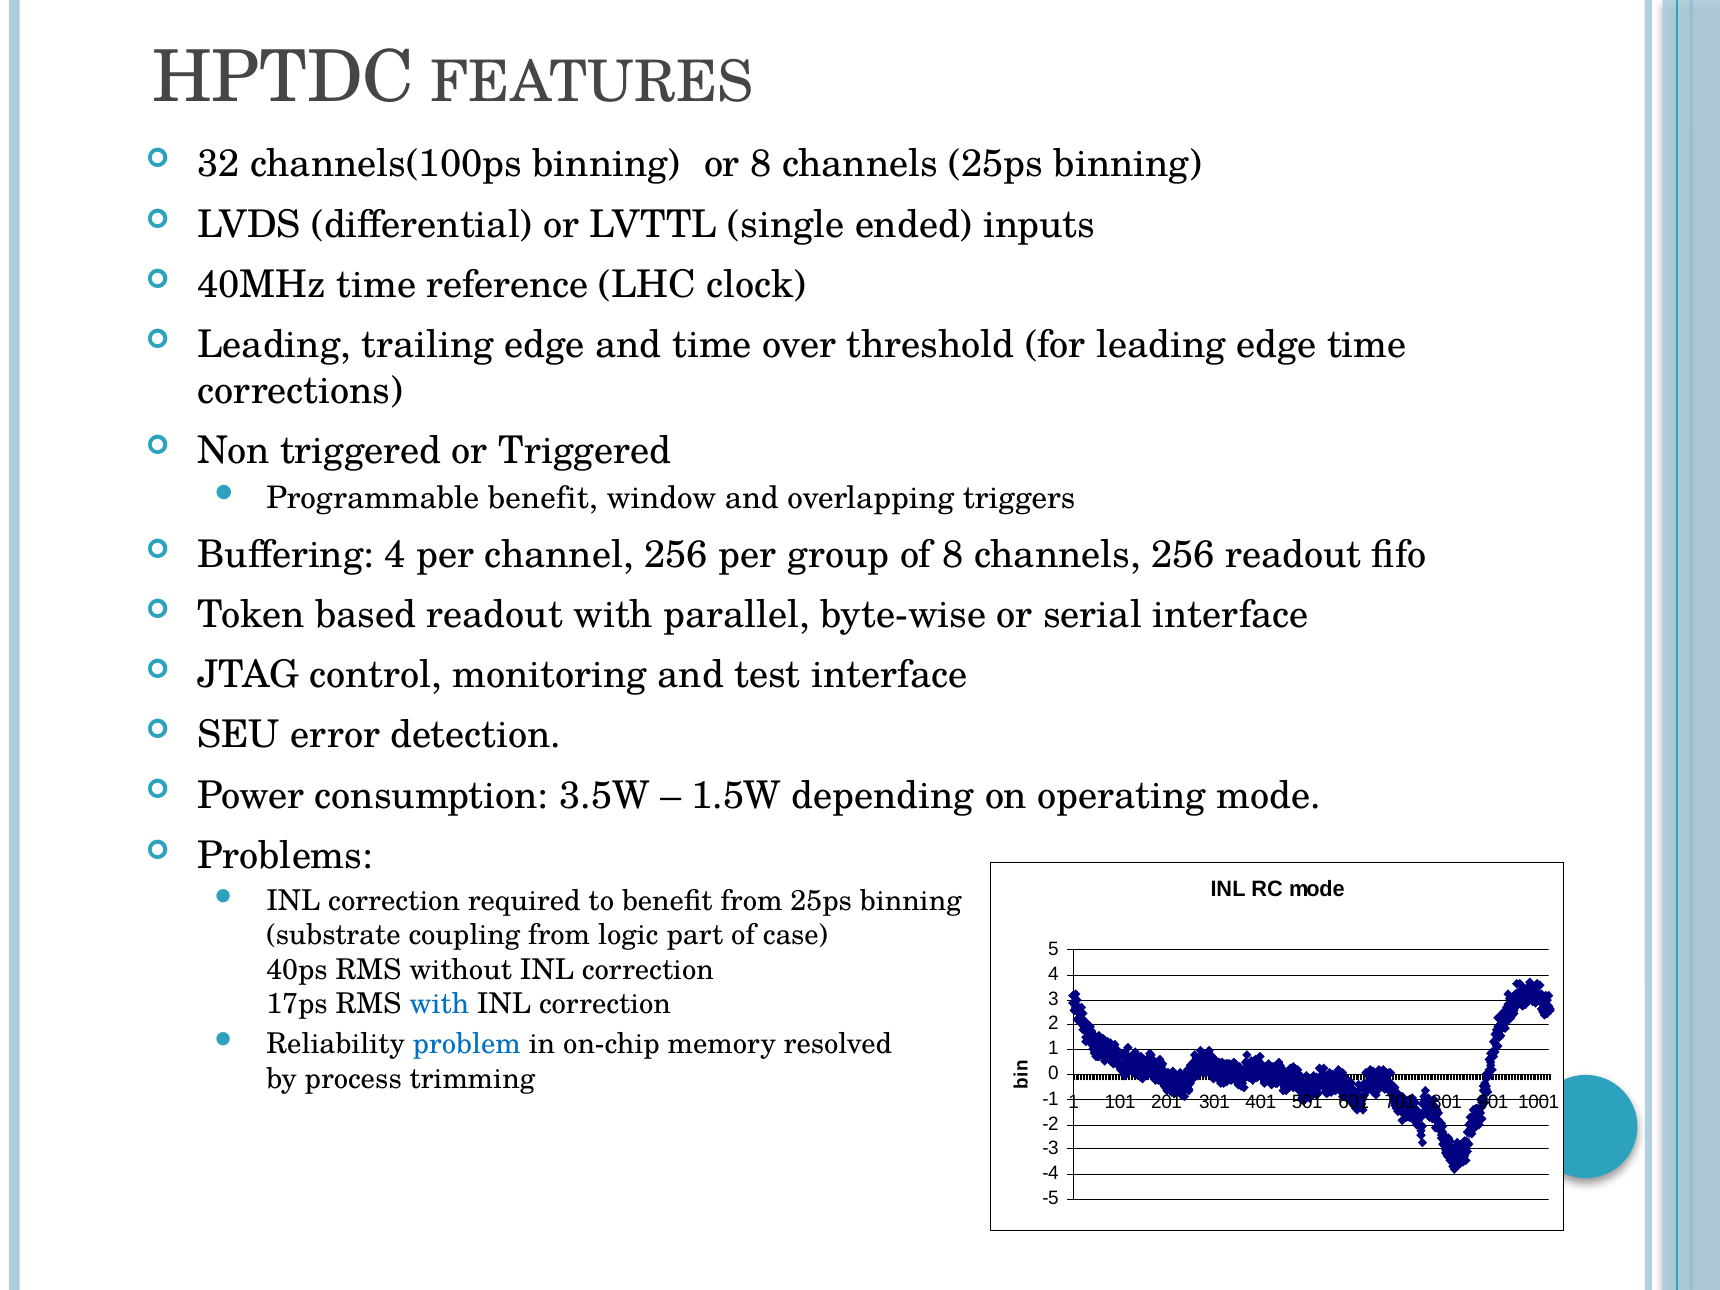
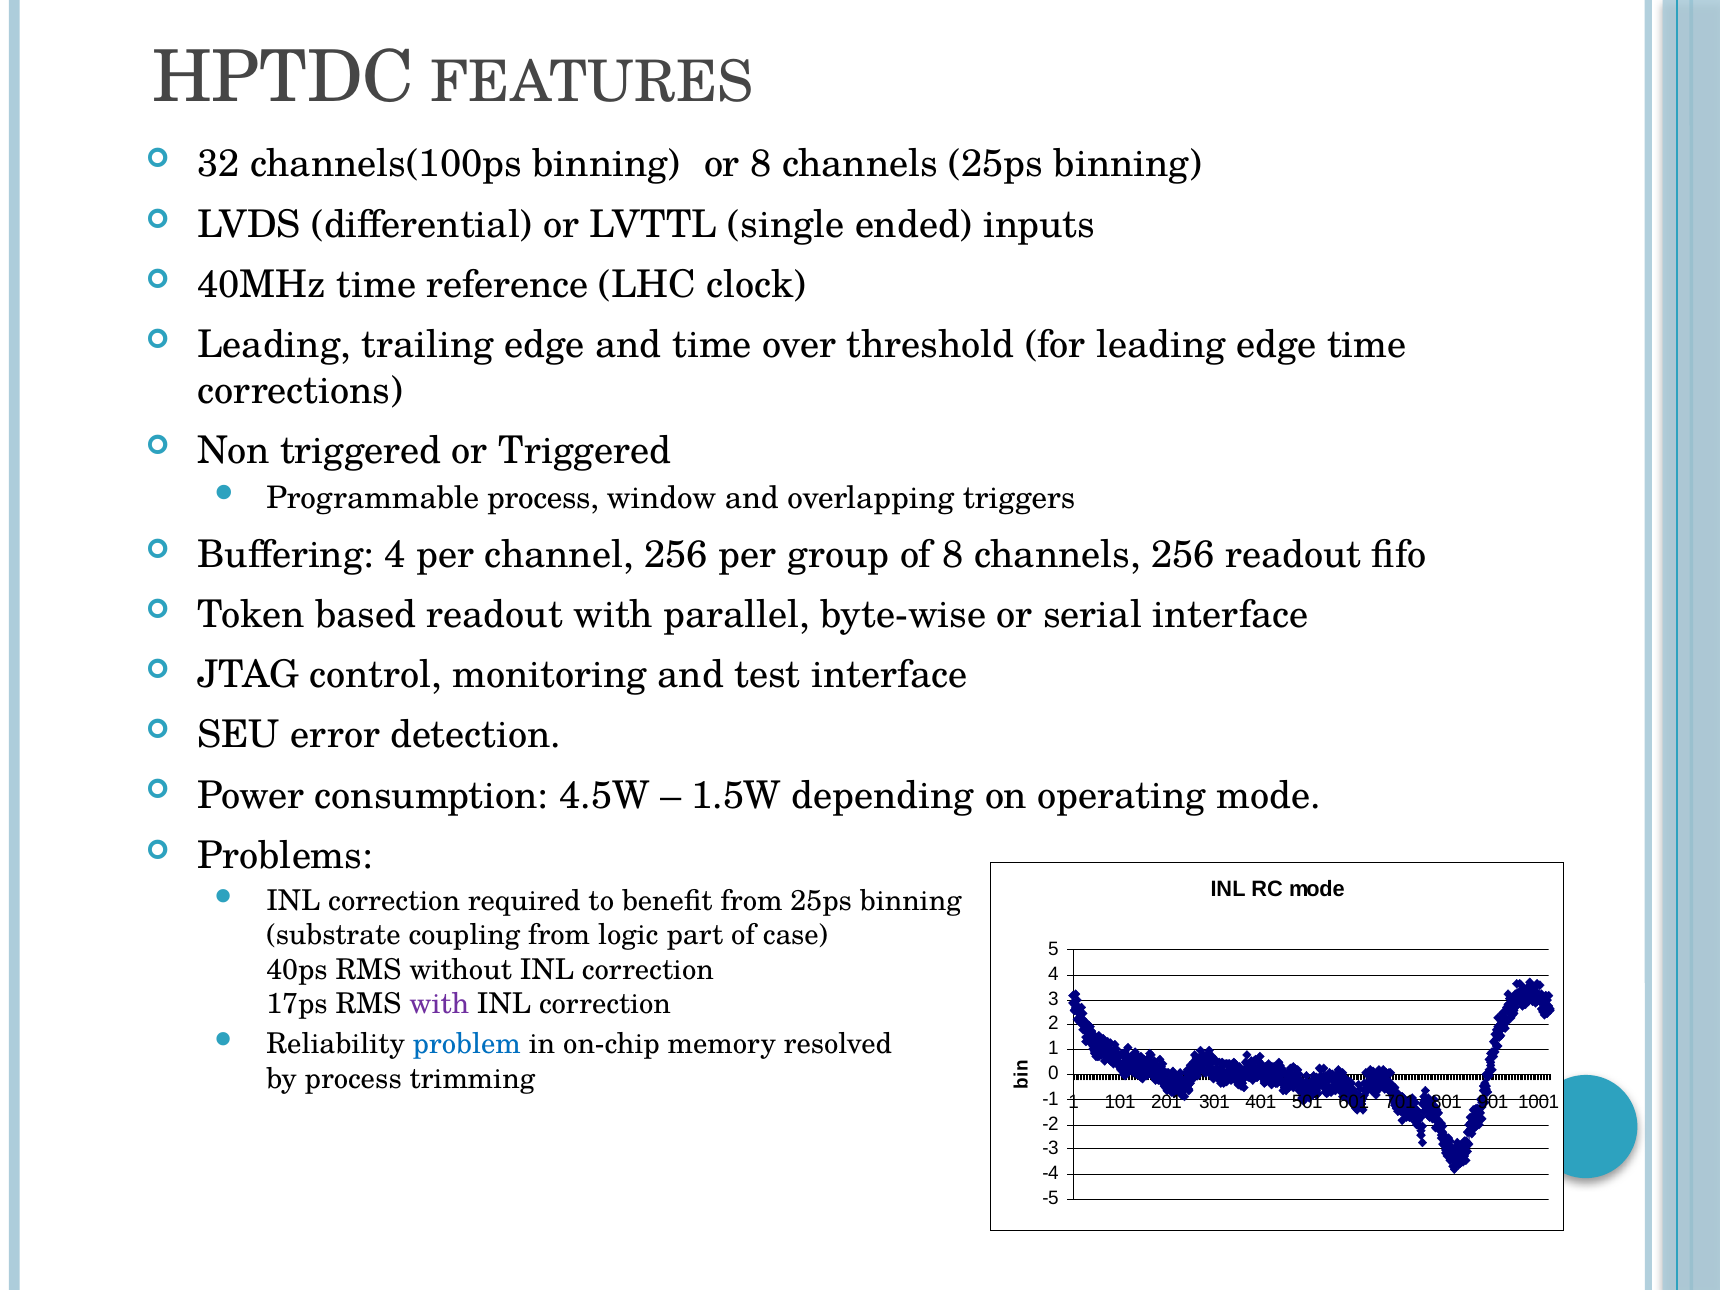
Programmable benefit: benefit -> process
3.5W: 3.5W -> 4.5W
with at (439, 1004) colour: blue -> purple
